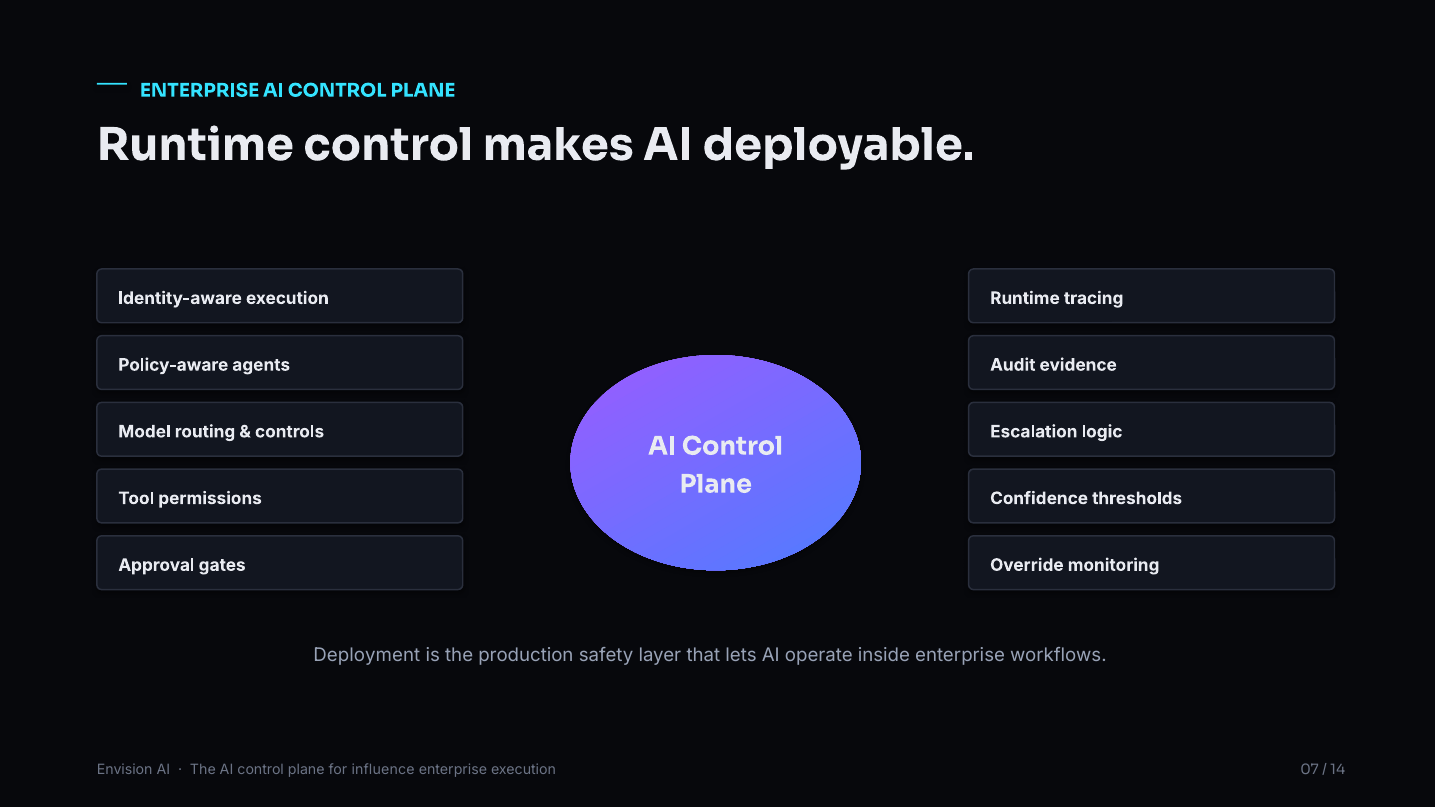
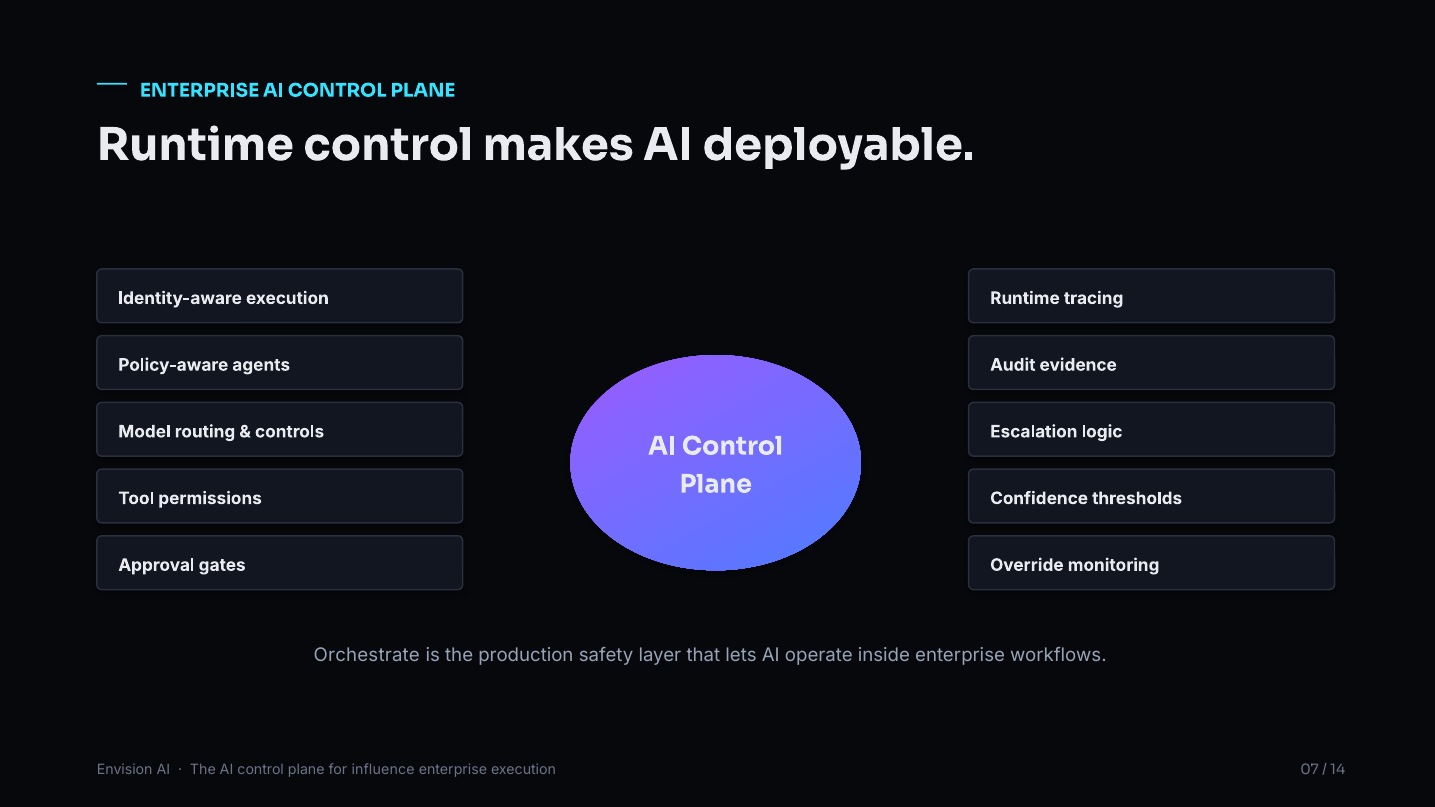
Deployment: Deployment -> Orchestrate
